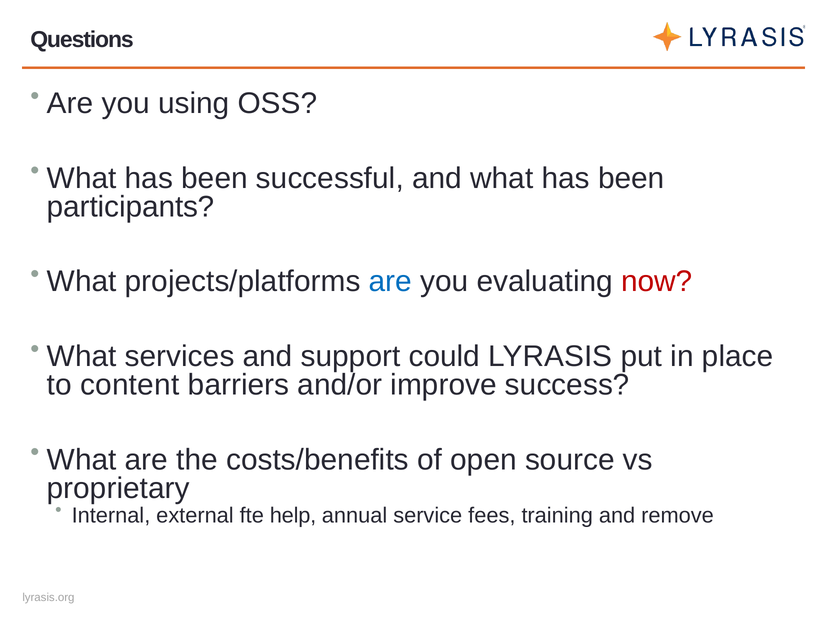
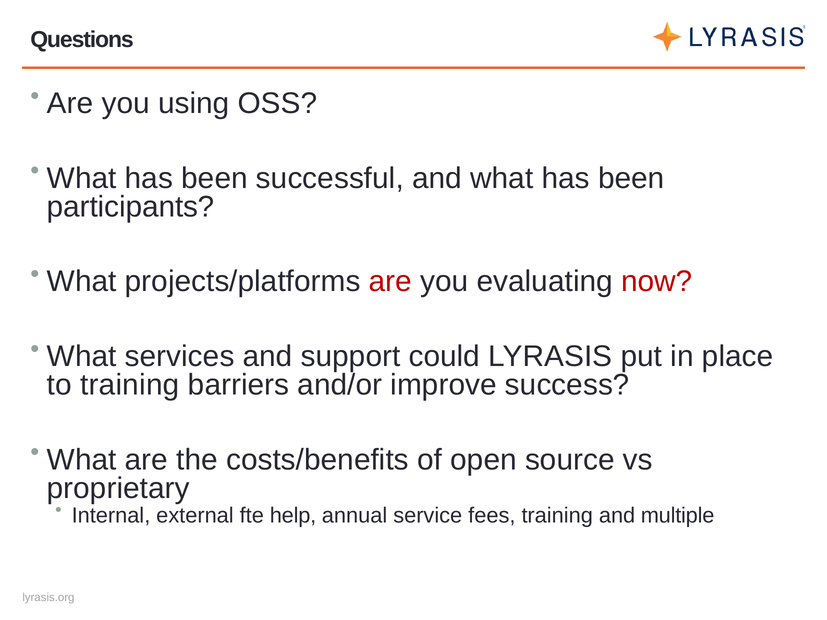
are at (390, 282) colour: blue -> red
to content: content -> training
remove: remove -> multiple
